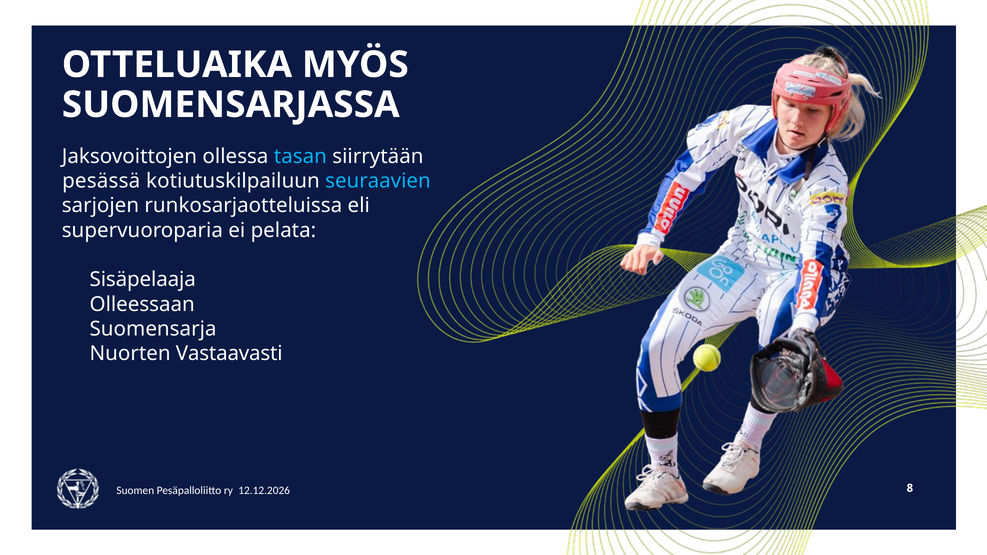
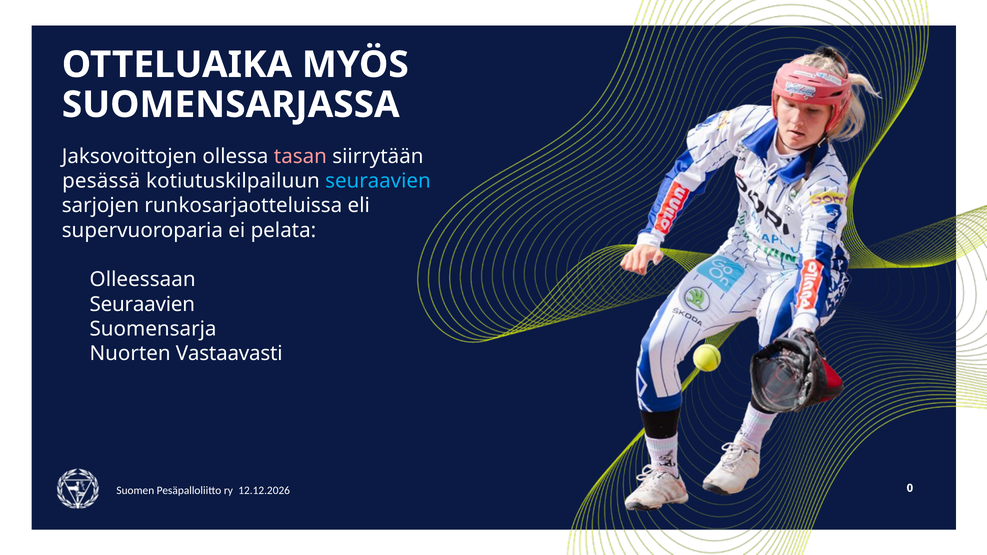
tasan colour: light blue -> pink
Sisäpelaaja: Sisäpelaaja -> Olleessaan
Olleessaan at (142, 304): Olleessaan -> Seuraavien
8: 8 -> 0
